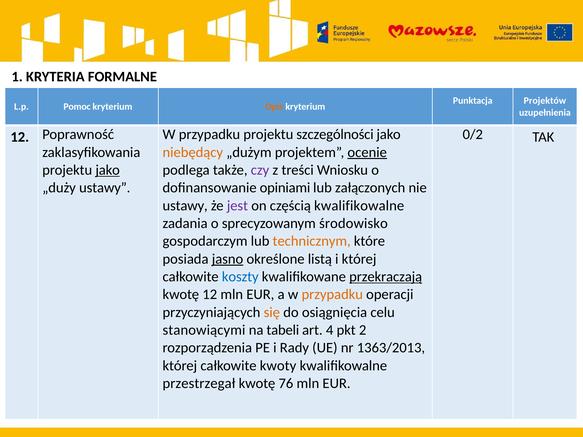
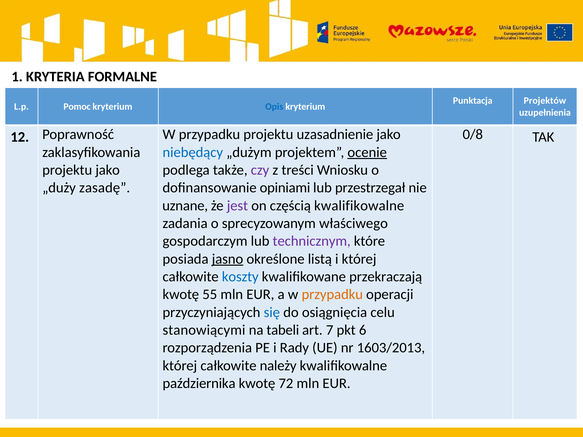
Opis colour: orange -> blue
szczególności: szczególności -> uzasadnienie
0/2: 0/2 -> 0/8
niebędący colour: orange -> blue
jako at (108, 170) underline: present -> none
„duży ustawy: ustawy -> zasadę
załączonych: załączonych -> przestrzegał
ustawy at (185, 206): ustawy -> uznane
środowisko: środowisko -> właściwego
technicznym colour: orange -> purple
przekraczają underline: present -> none
kwotę 12: 12 -> 55
się colour: orange -> blue
4: 4 -> 7
2: 2 -> 6
1363/2013: 1363/2013 -> 1603/2013
kwoty: kwoty -> należy
przestrzegał: przestrzegał -> października
76: 76 -> 72
